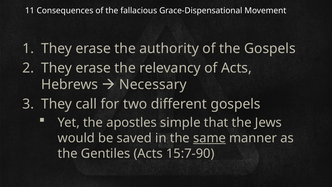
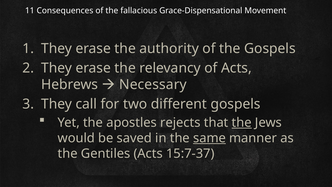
simple: simple -> rejects
the at (242, 122) underline: none -> present
15:7-90: 15:7-90 -> 15:7-37
